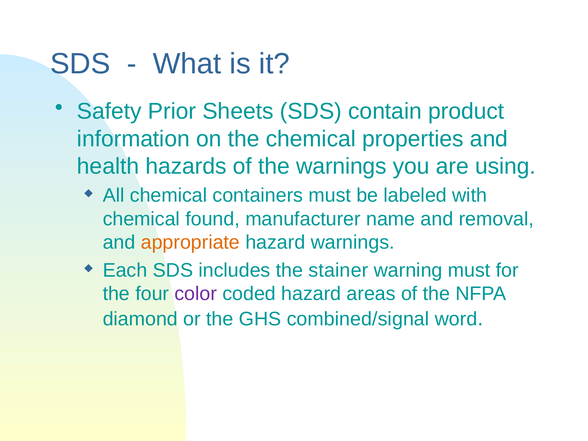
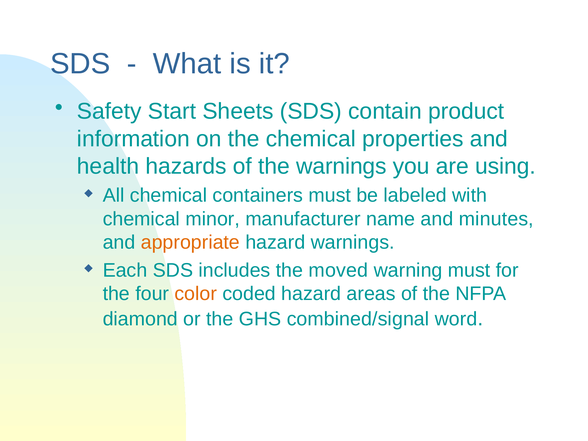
Prior: Prior -> Start
found: found -> minor
removal: removal -> minutes
stainer: stainer -> moved
color colour: purple -> orange
